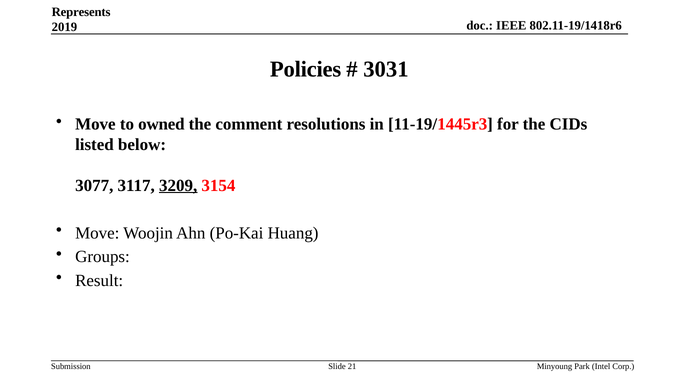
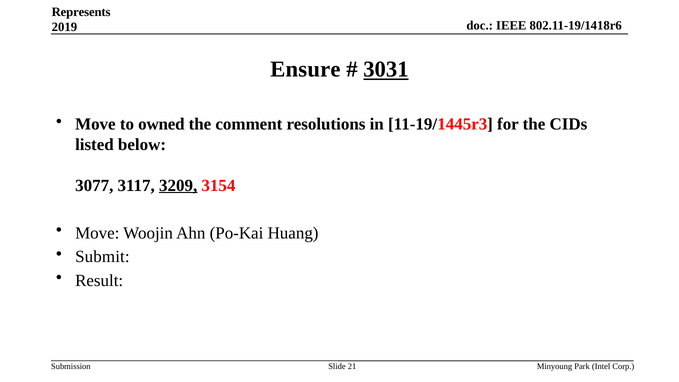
Policies: Policies -> Ensure
3031 underline: none -> present
Groups: Groups -> Submit
